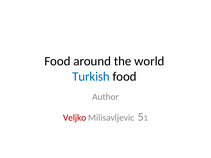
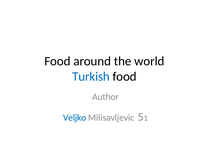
Veljko colour: red -> blue
